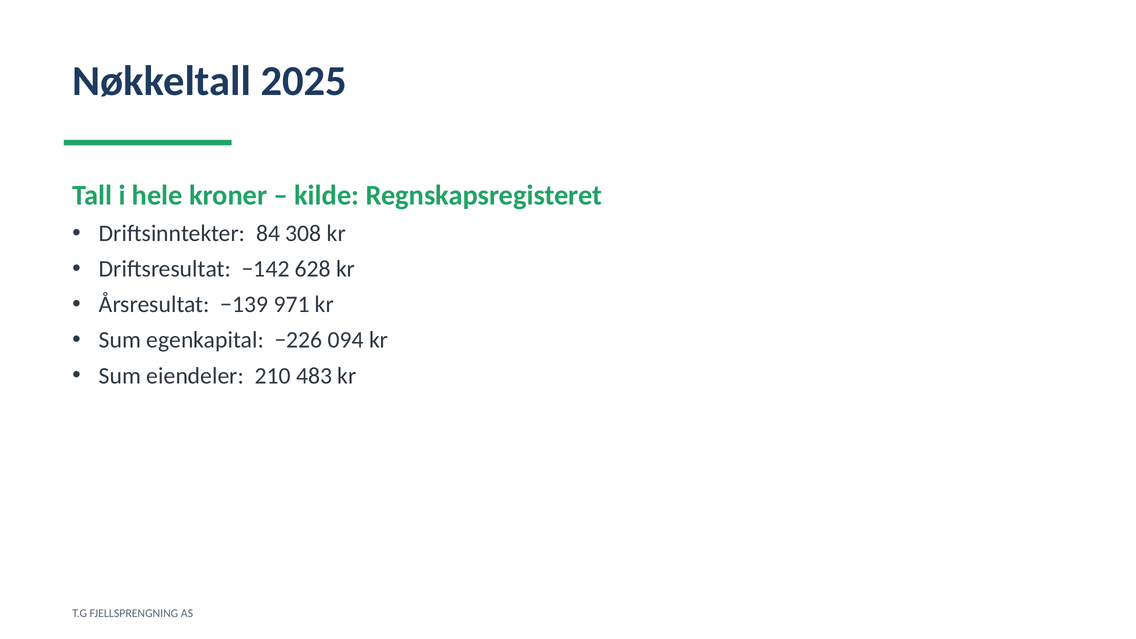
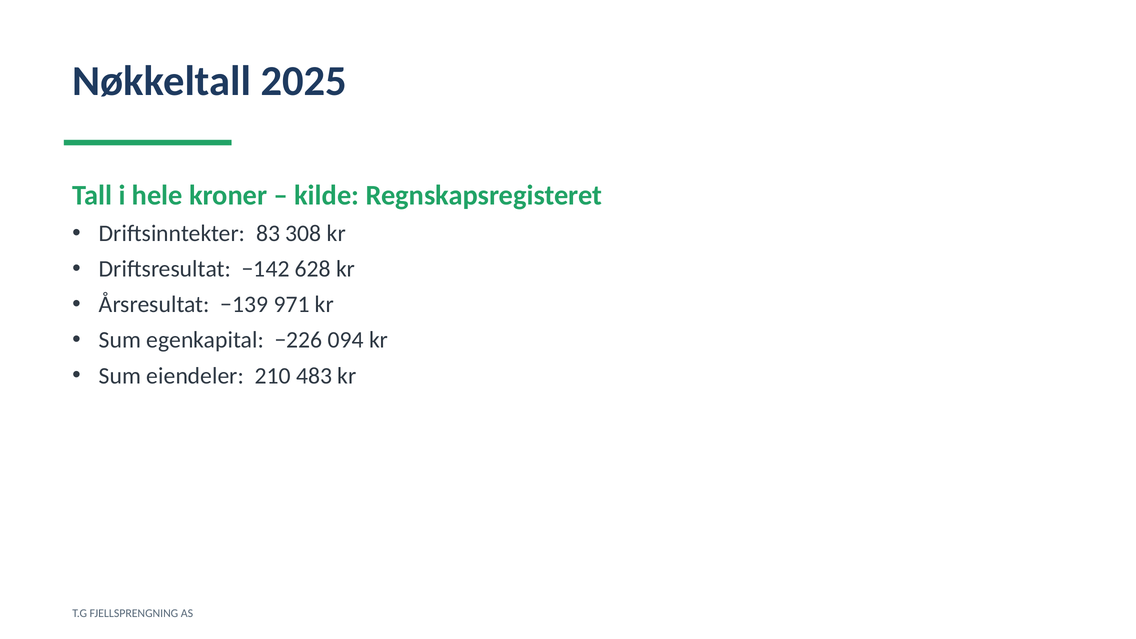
84: 84 -> 83
